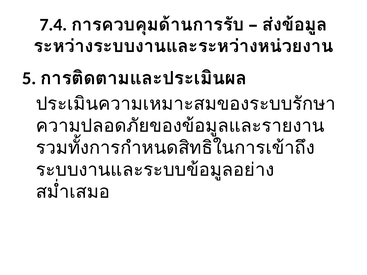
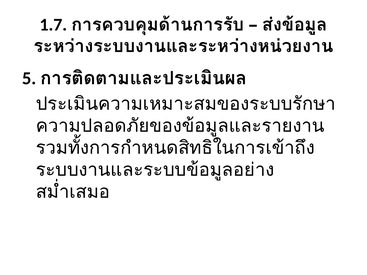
7.4: 7.4 -> 1.7
